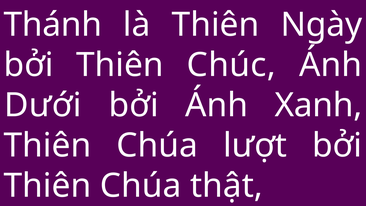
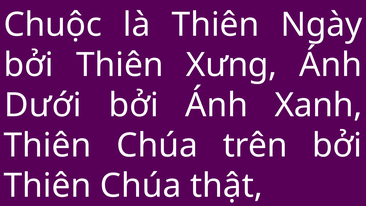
Thánh: Thánh -> Chuộc
Chúc: Chúc -> Xưng
lượt: lượt -> trên
